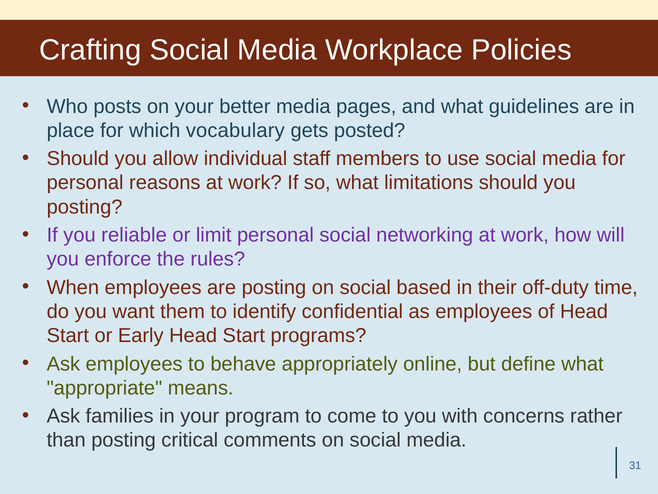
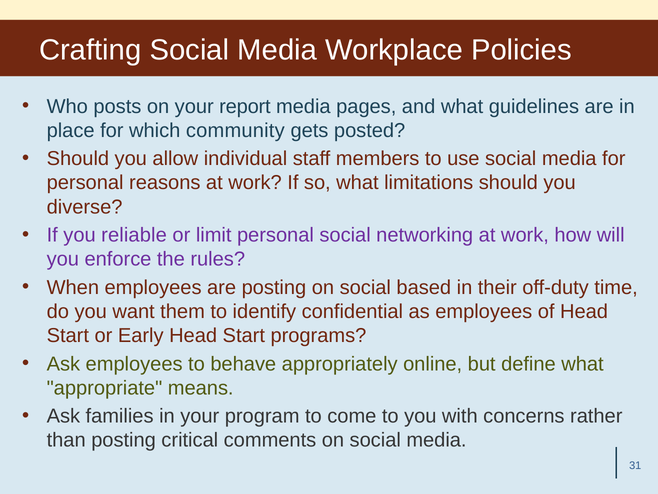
better: better -> report
vocabulary: vocabulary -> community
posting at (85, 207): posting -> diverse
